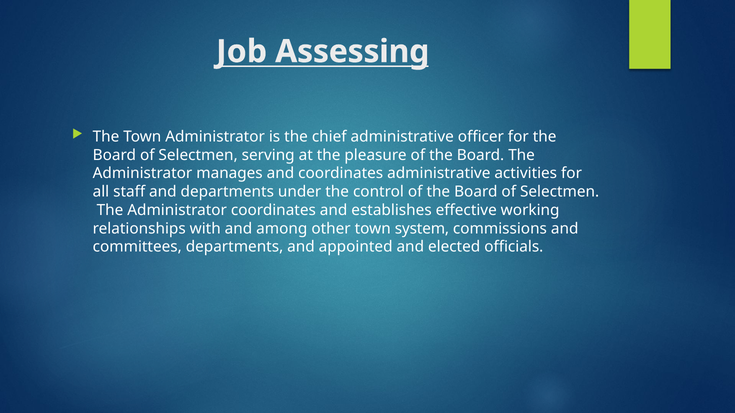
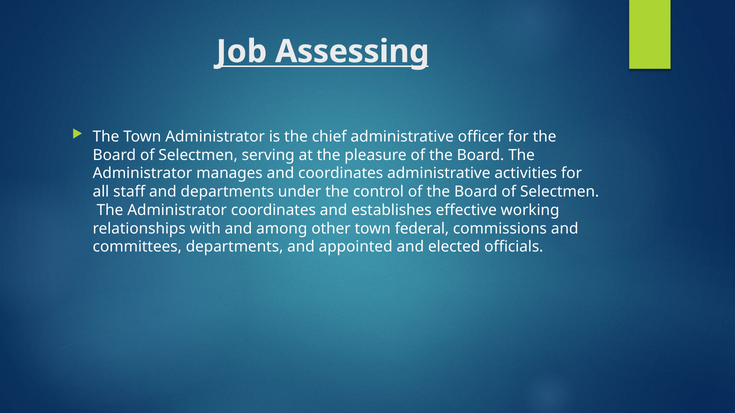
system: system -> federal
